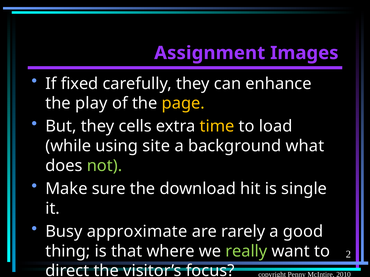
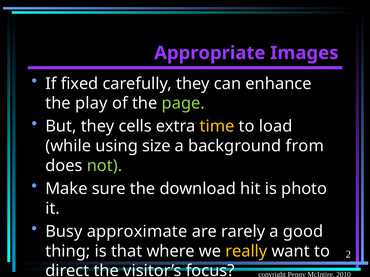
Assignment: Assignment -> Appropriate
page colour: yellow -> light green
site: site -> size
what: what -> from
single: single -> photo
really colour: light green -> yellow
